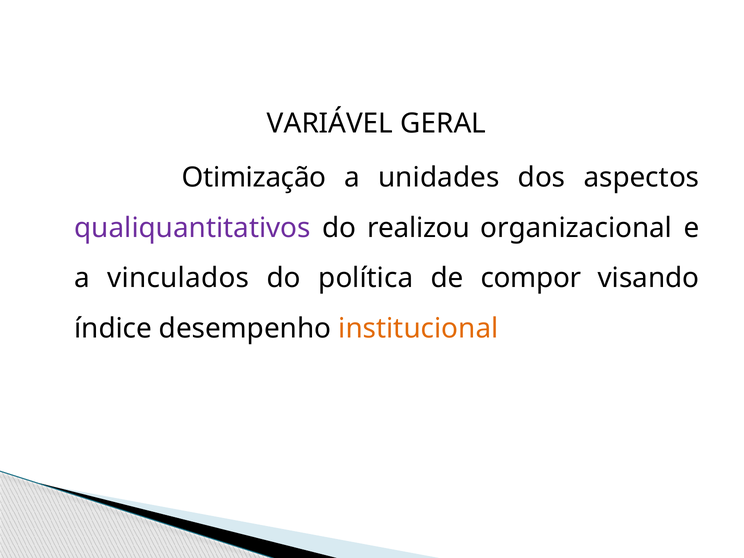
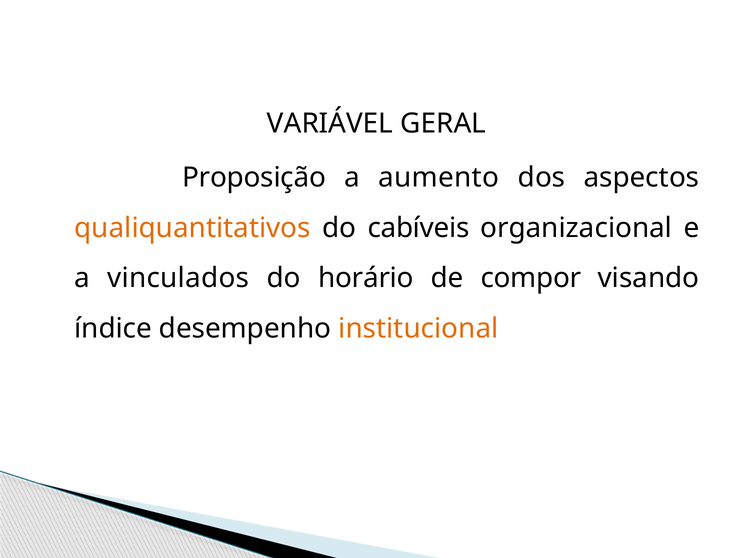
Otimização: Otimização -> Proposição
unidades: unidades -> aumento
qualiquantitativos colour: purple -> orange
realizou: realizou -> cabíveis
política: política -> horário
